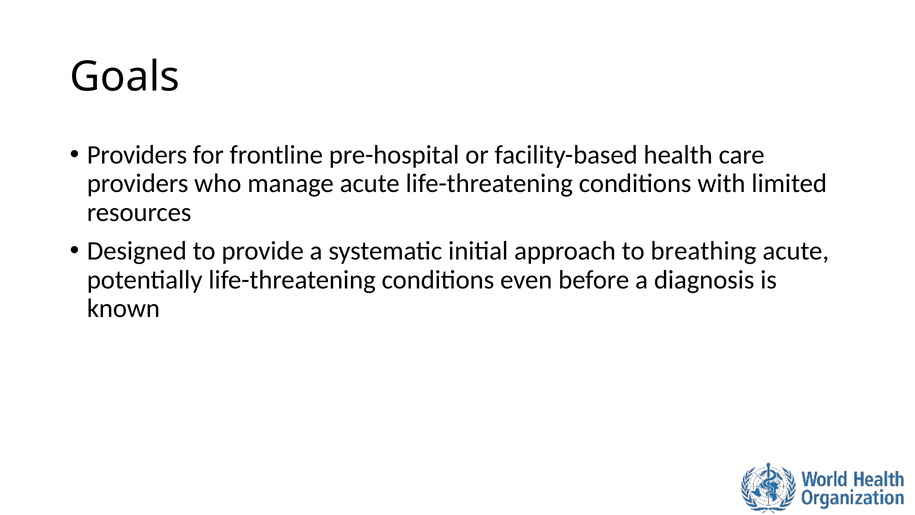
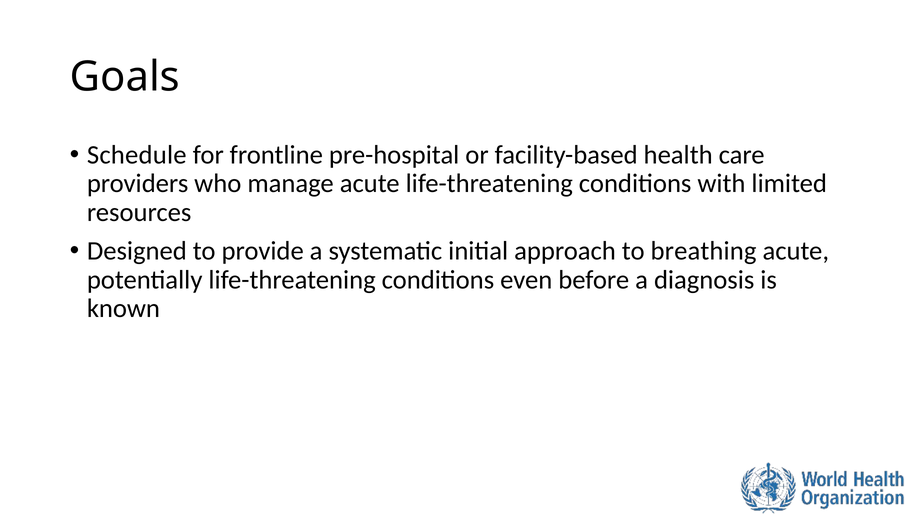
Providers at (137, 155): Providers -> Schedule
